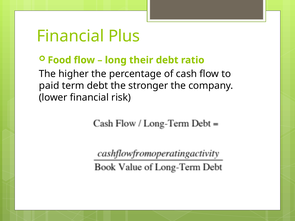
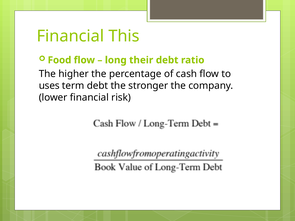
Plus: Plus -> This
paid: paid -> uses
